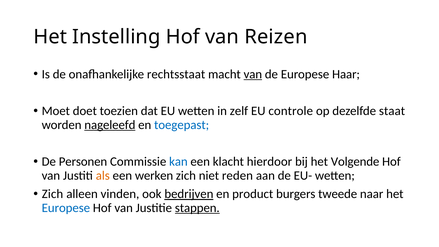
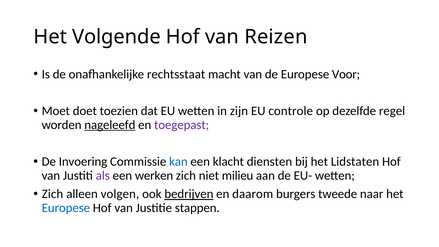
Instelling: Instelling -> Volgende
van at (253, 74) underline: present -> none
Haar: Haar -> Voor
zelf: zelf -> zijn
staat: staat -> regel
toegepast colour: blue -> purple
Personen: Personen -> Invoering
hierdoor: hierdoor -> diensten
Volgende: Volgende -> Lidstaten
als colour: orange -> purple
reden: reden -> milieu
vinden: vinden -> volgen
product: product -> daarom
stappen underline: present -> none
